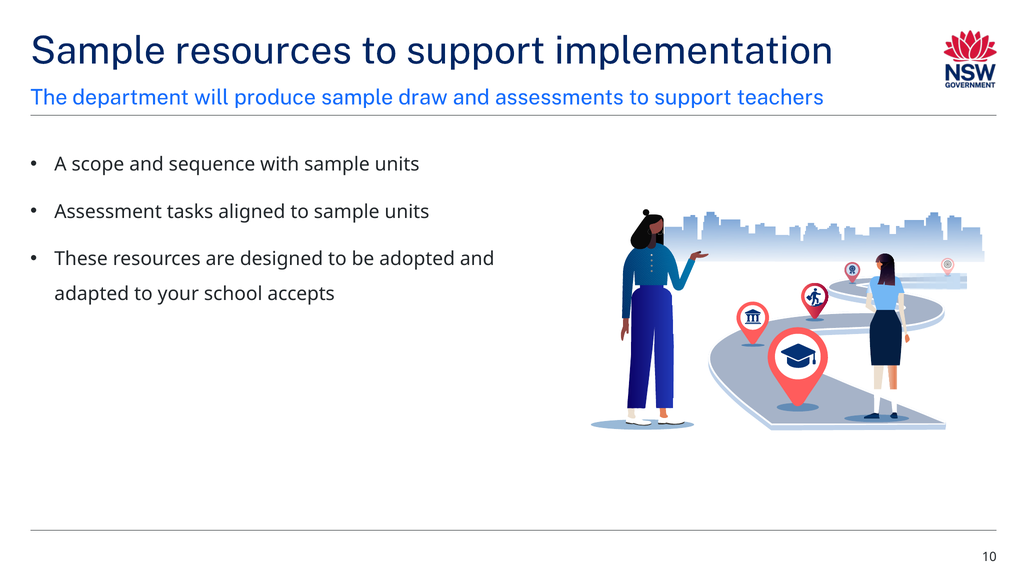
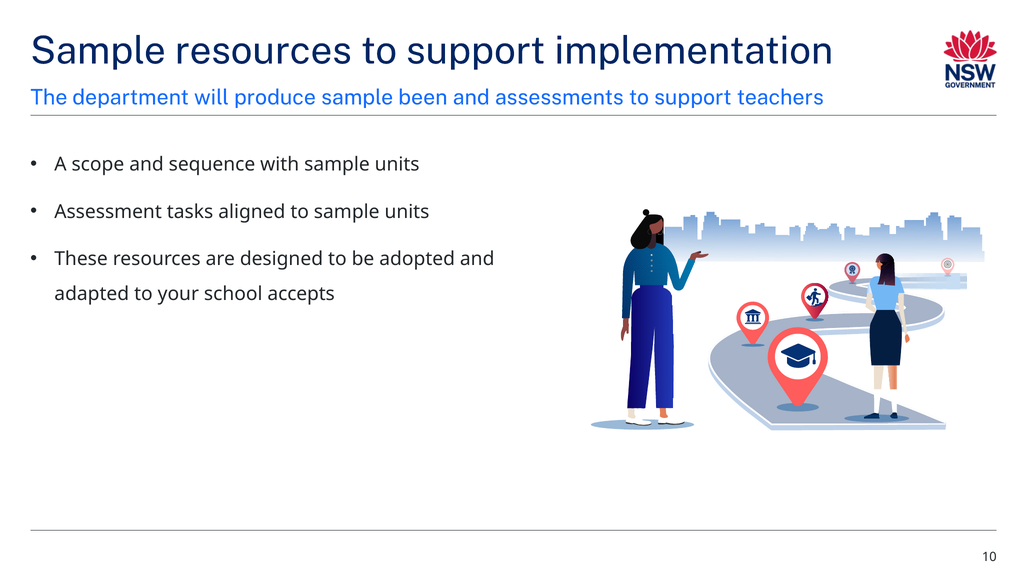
draw: draw -> been
